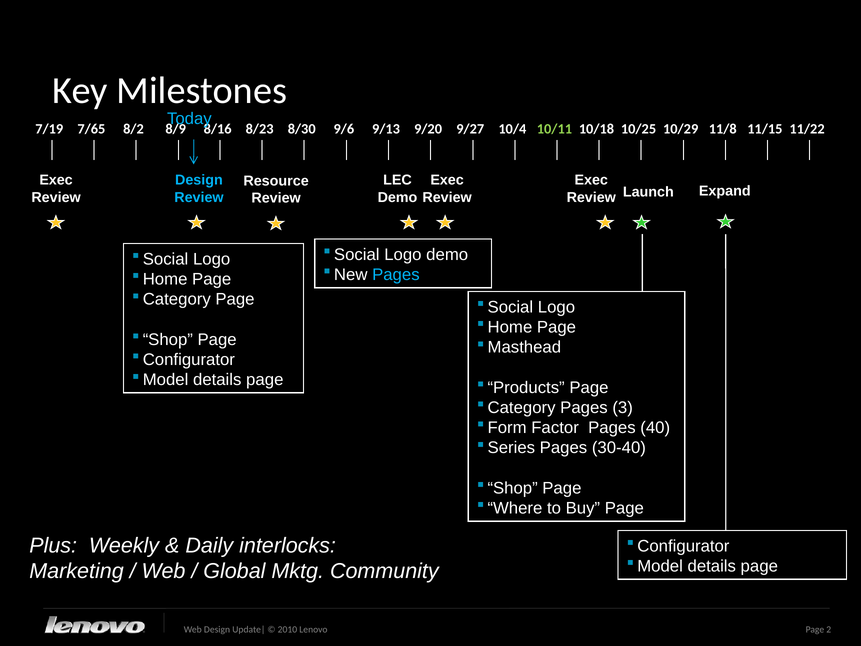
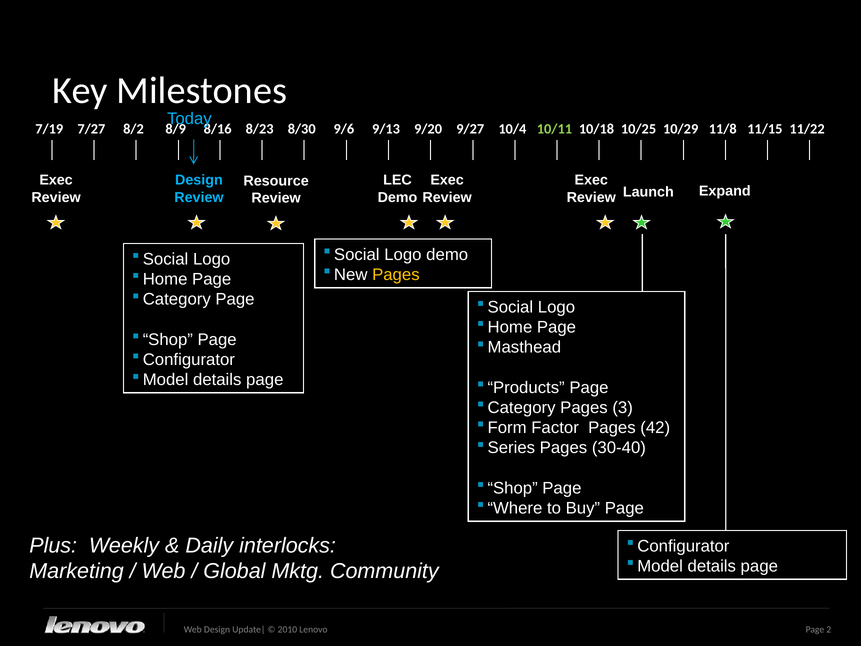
7/65: 7/65 -> 7/27
Pages at (396, 275) colour: light blue -> yellow
40: 40 -> 42
